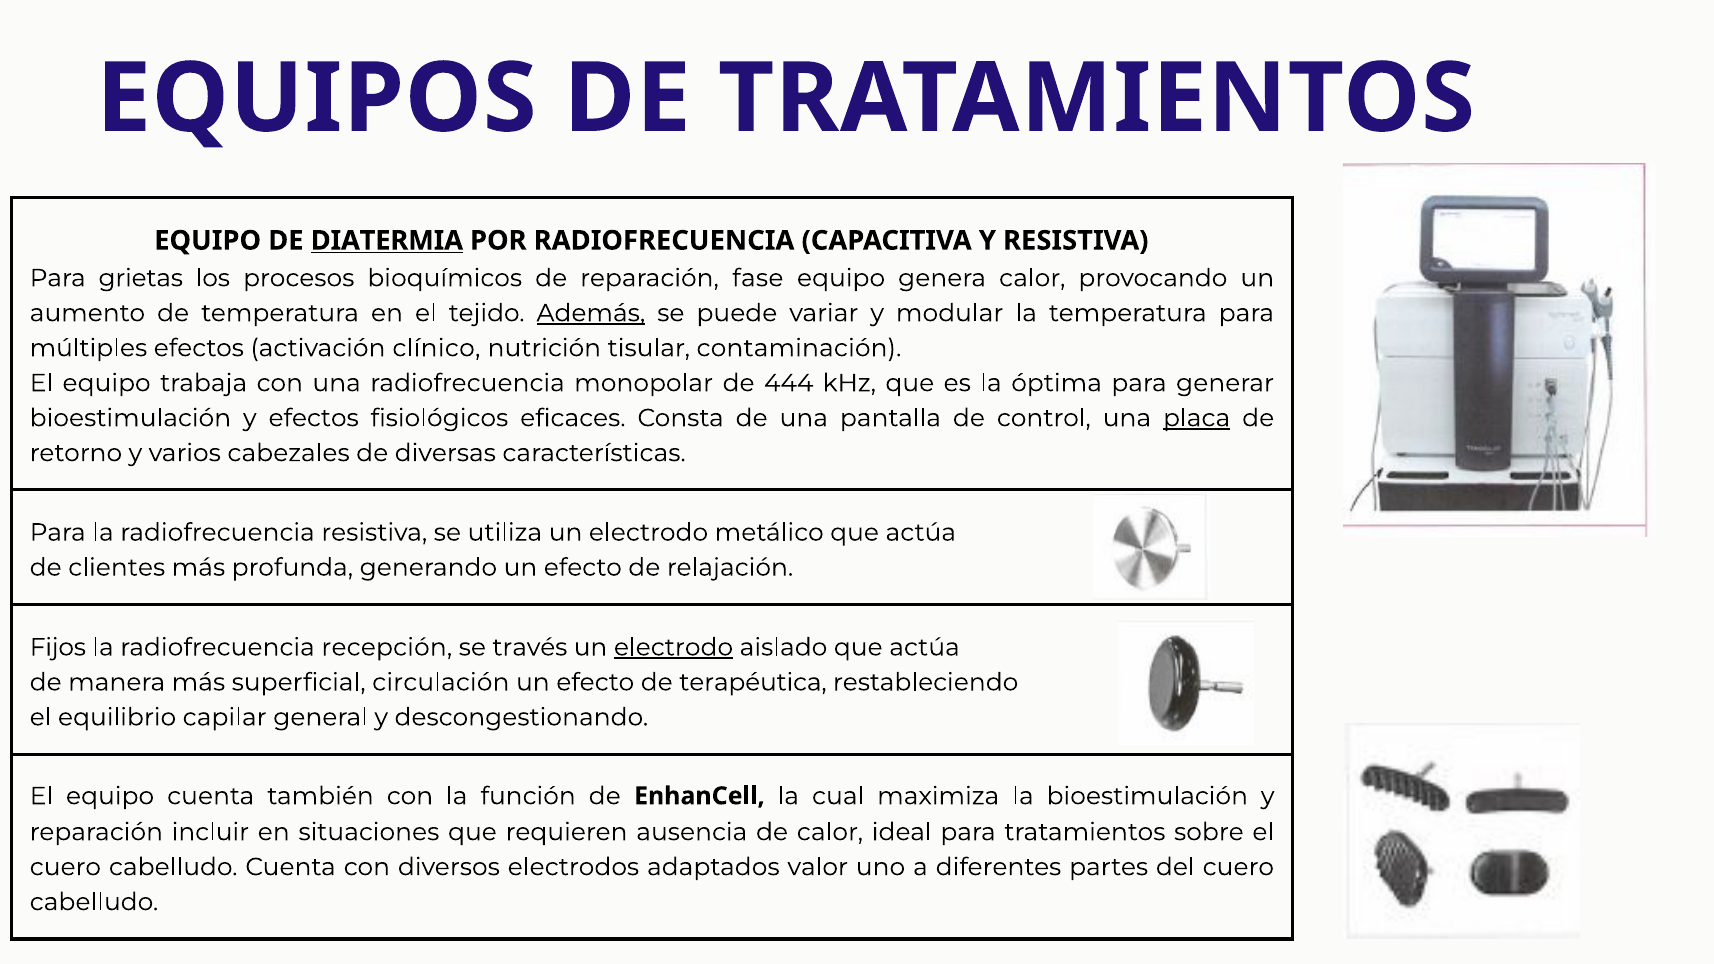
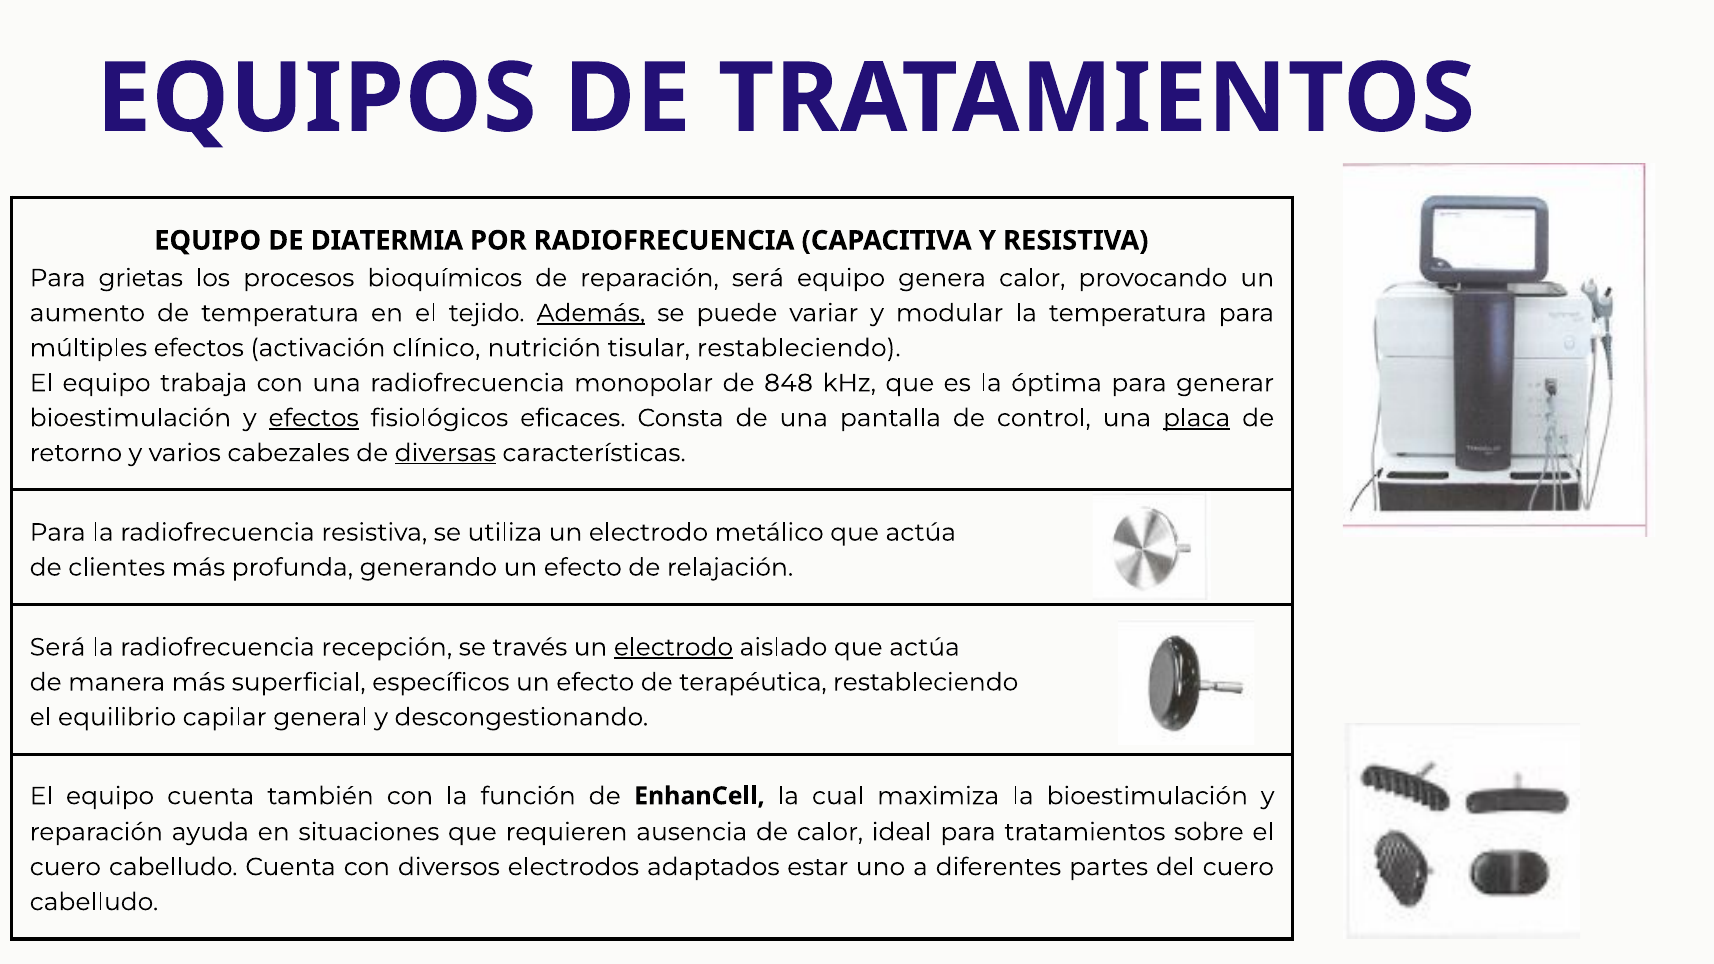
DIATERMIA underline: present -> none
reparación fase: fase -> será
tisular contaminación: contaminación -> restableciendo
444: 444 -> 848
efectos at (314, 418) underline: none -> present
diversas underline: none -> present
Fijos at (58, 647): Fijos -> Será
circulación: circulación -> específicos
incluir: incluir -> ayuda
valor: valor -> estar
